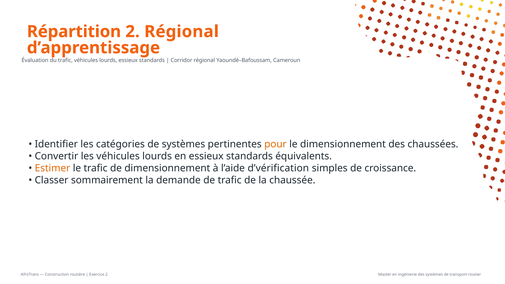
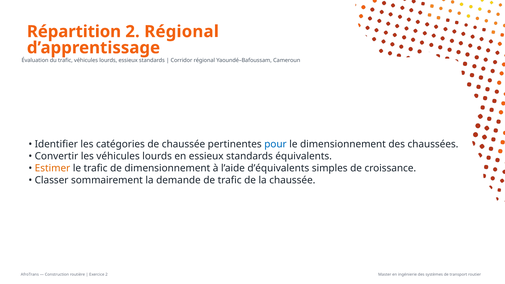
de systèmes: systèmes -> chaussée
pour colour: orange -> blue
d’vérification: d’vérification -> d’équivalents
